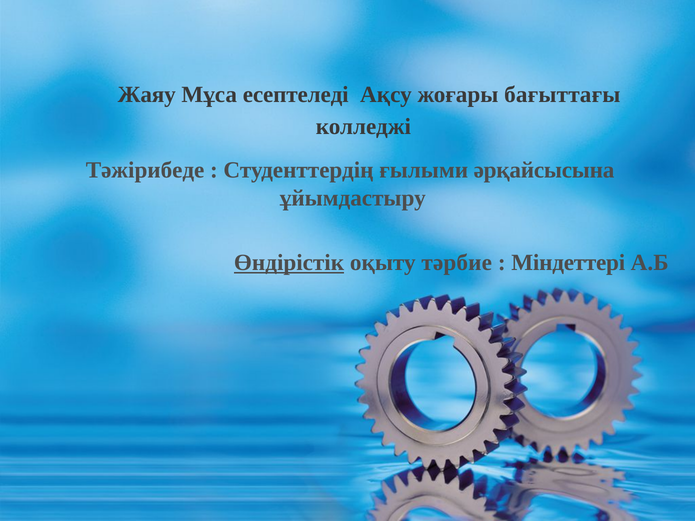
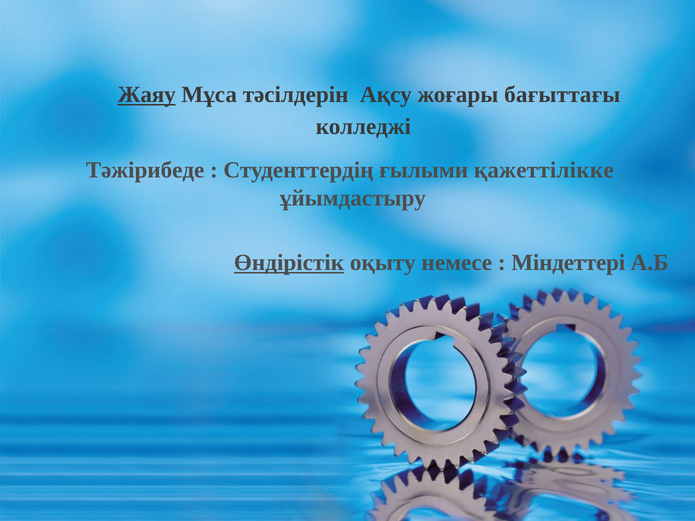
Жаяу underline: none -> present
есептеледі: есептеледі -> тәсілдерін
әрқайсысына: әрқайсысына -> қажеттілікке
тәрбие: тәрбие -> немесе
